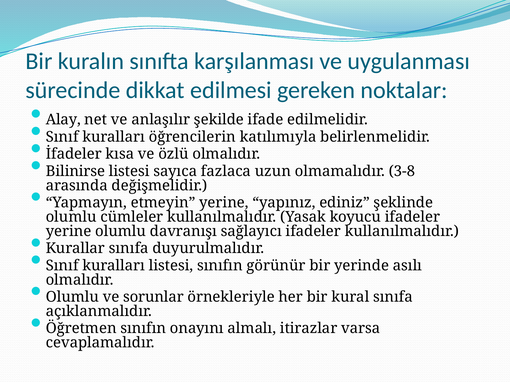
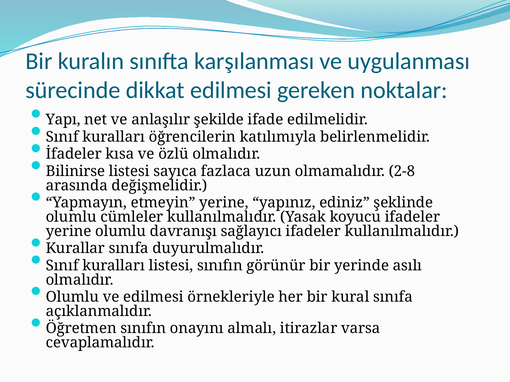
Alay: Alay -> Yapı
3-8: 3-8 -> 2-8
ve sorunlar: sorunlar -> edilmesi
